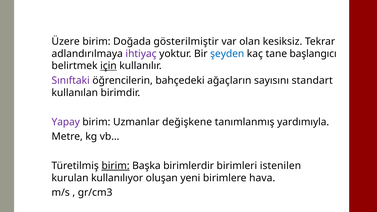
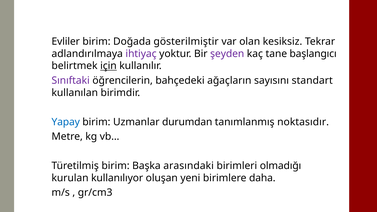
Üzere: Üzere -> Evliler
şeyden colour: blue -> purple
Yapay colour: purple -> blue
değişkene: değişkene -> durumdan
yardımıyla: yardımıyla -> noktasıdır
birim at (116, 166) underline: present -> none
birimlerdir: birimlerdir -> arasındaki
istenilen: istenilen -> olmadığı
hava: hava -> daha
